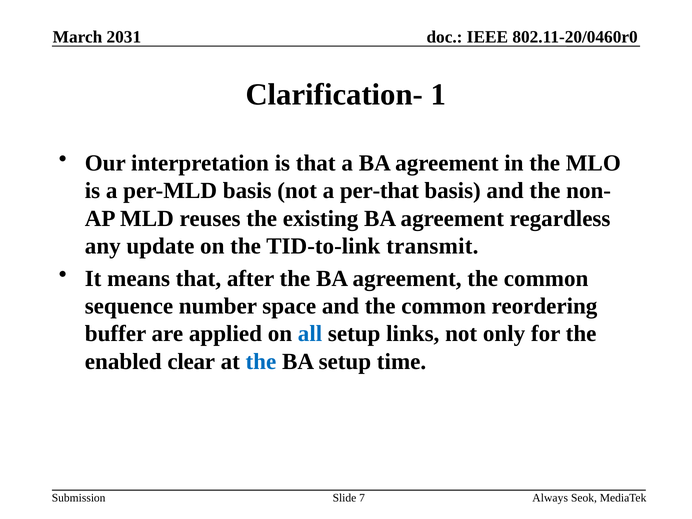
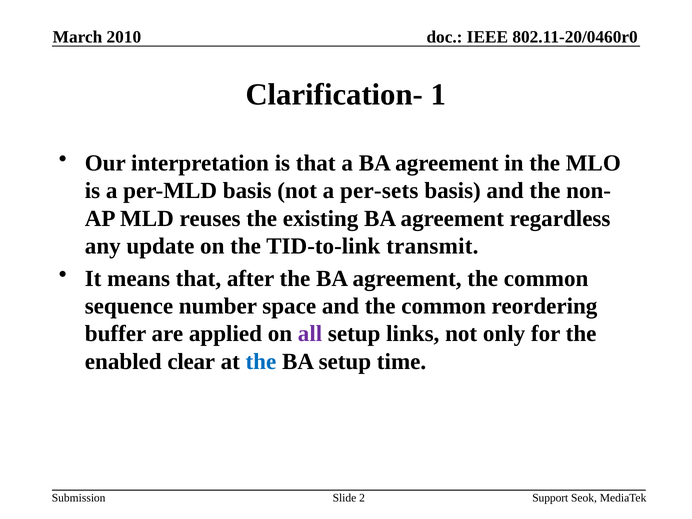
2031: 2031 -> 2010
per-that: per-that -> per-sets
all colour: blue -> purple
Always: Always -> Support
7: 7 -> 2
